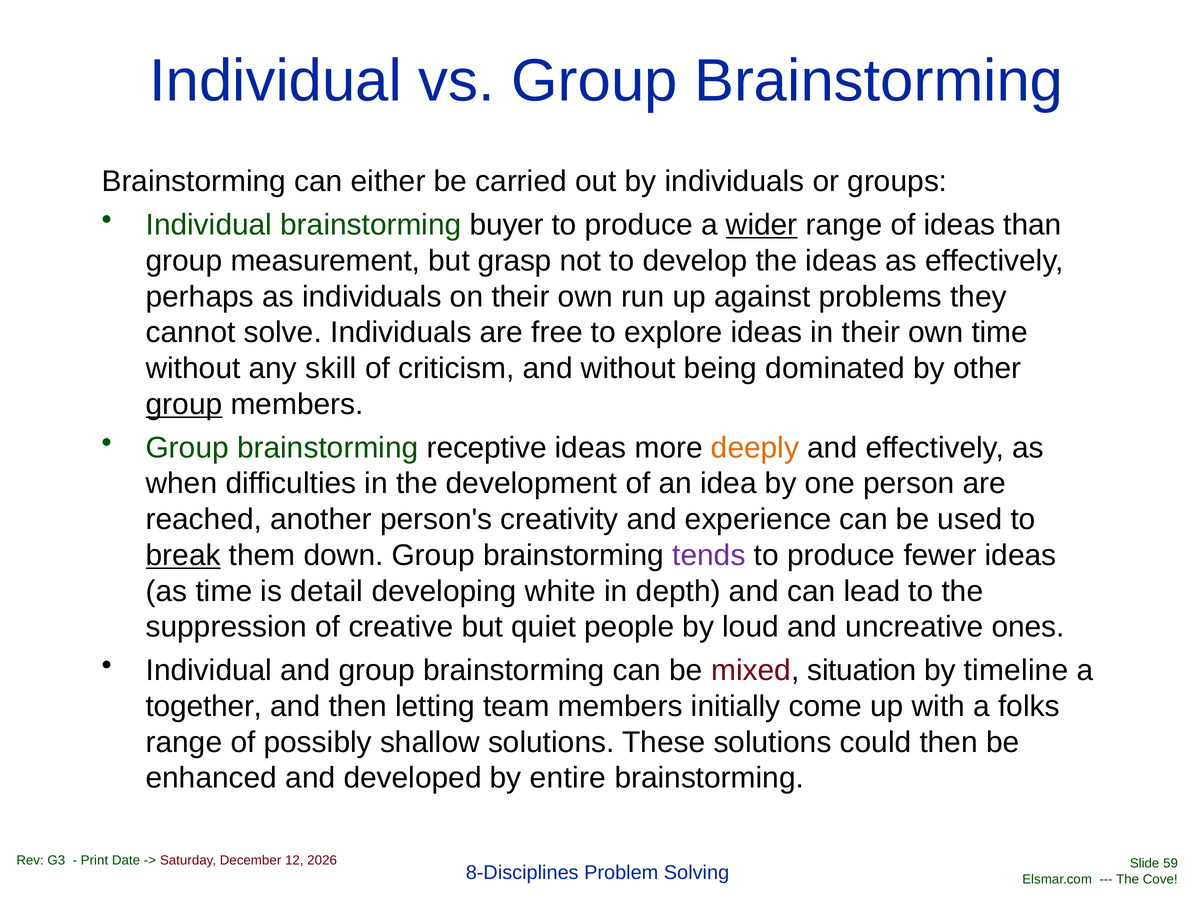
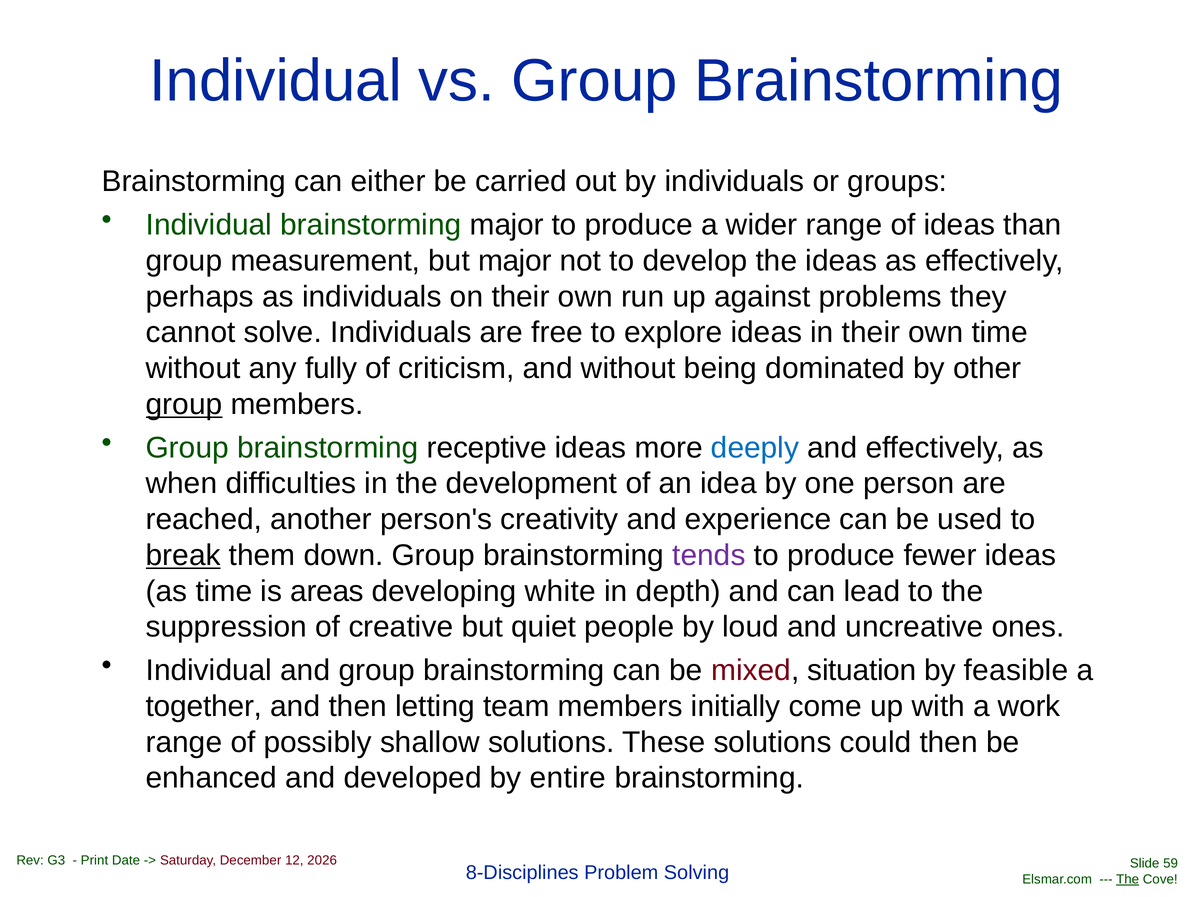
brainstorming buyer: buyer -> major
wider underline: present -> none
but grasp: grasp -> major
skill: skill -> fully
deeply colour: orange -> blue
detail: detail -> areas
timeline: timeline -> feasible
folks: folks -> work
The at (1128, 880) underline: none -> present
